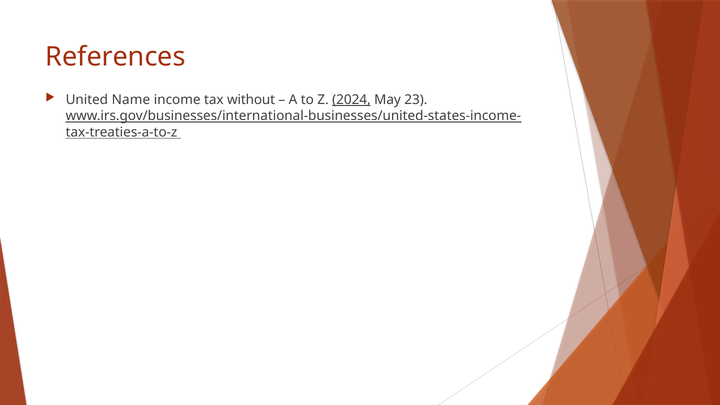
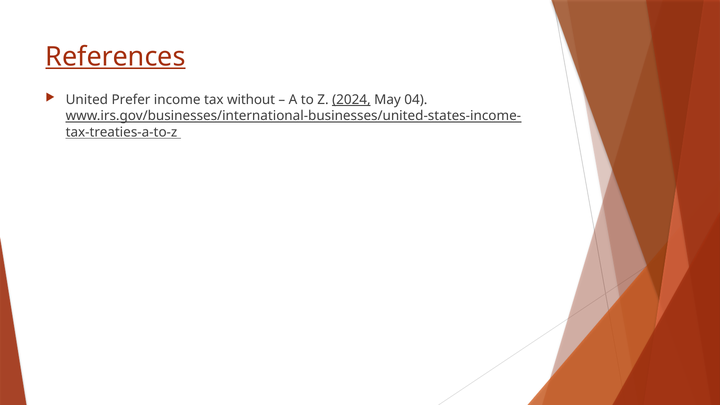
References underline: none -> present
Name: Name -> Prefer
23: 23 -> 04
